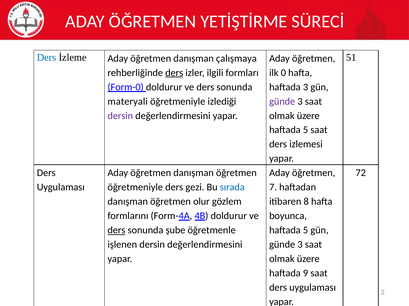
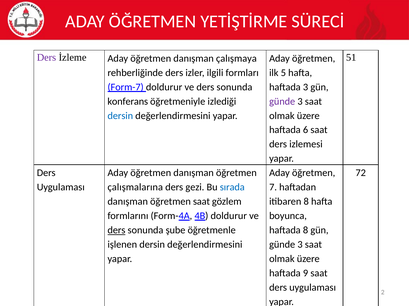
Ders at (46, 58) colour: blue -> purple
ders at (174, 73) underline: present -> none
0: 0 -> 5
Form-0: Form-0 -> Form-7
materyali: materyali -> konferans
dersin at (120, 116) colour: purple -> blue
5 at (306, 130): 5 -> 6
öğretmeniyle at (135, 188): öğretmeniyle -> çalışmalarına
öğretmen olur: olur -> saat
5 at (306, 231): 5 -> 8
